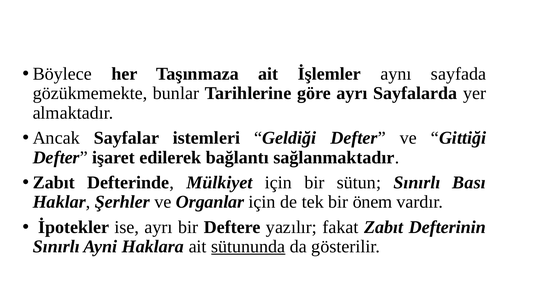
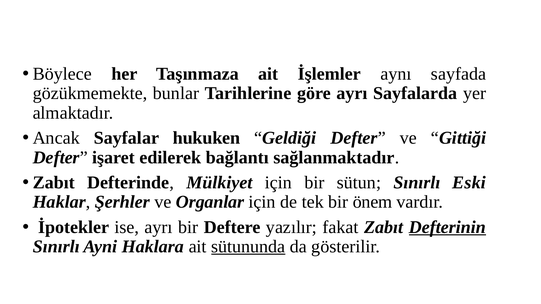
istemleri: istemleri -> hukuken
Bası: Bası -> Eski
Defterinin underline: none -> present
